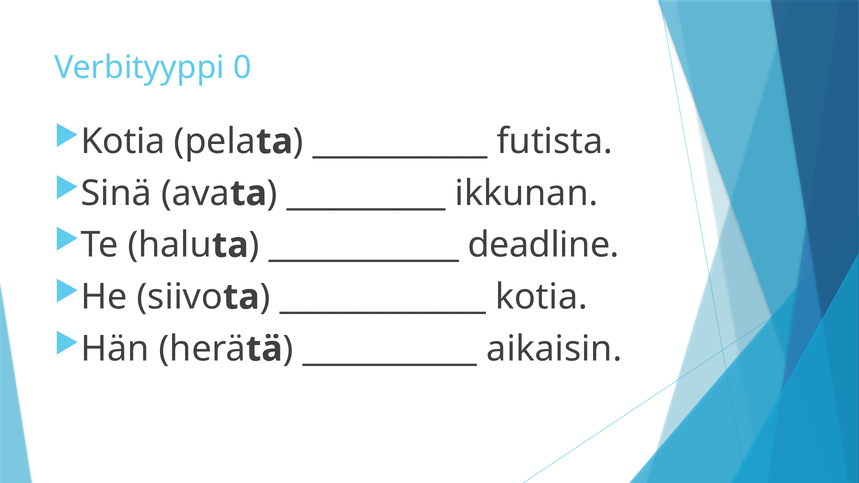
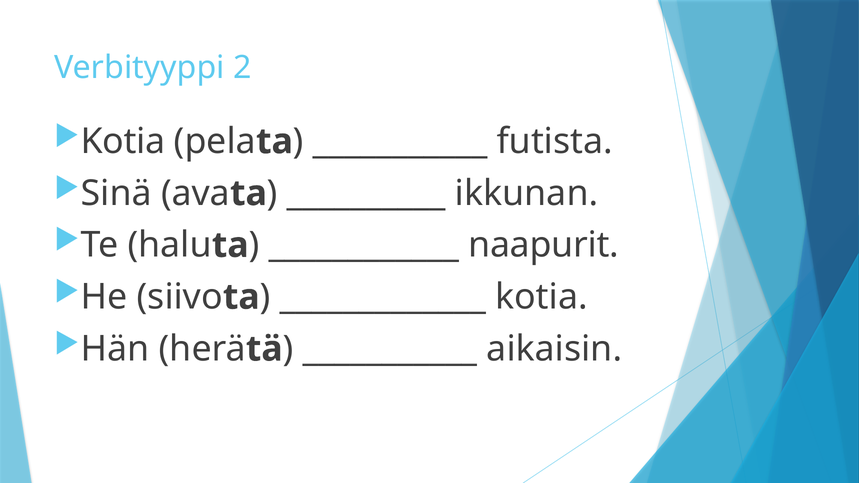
0: 0 -> 2
deadline: deadline -> naapurit
